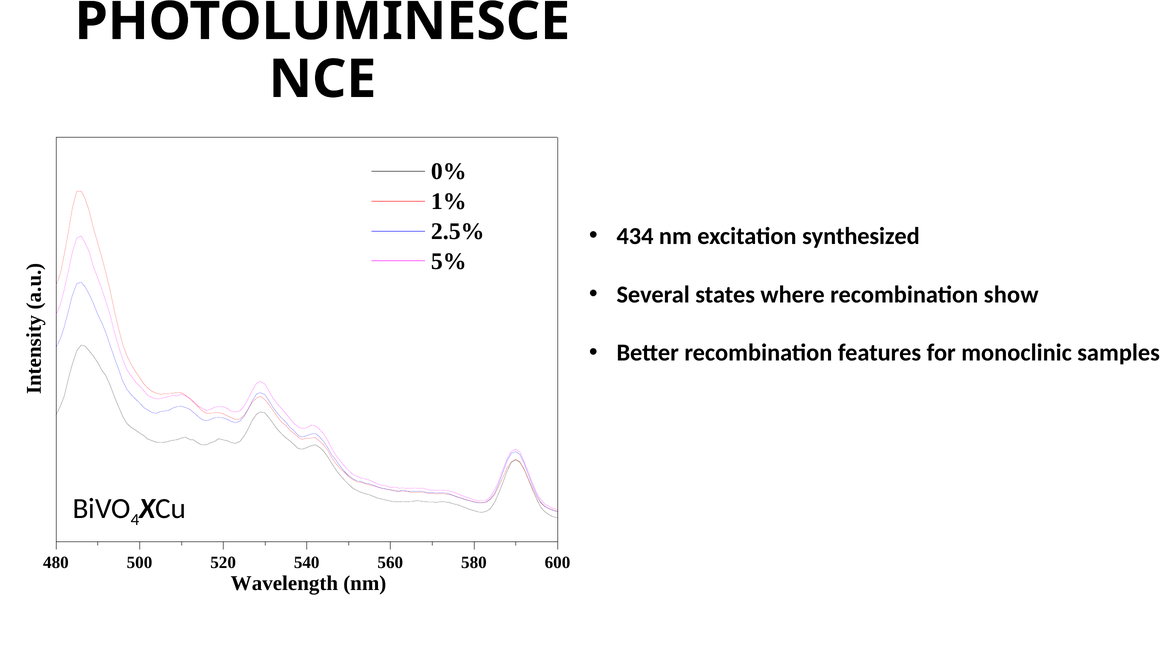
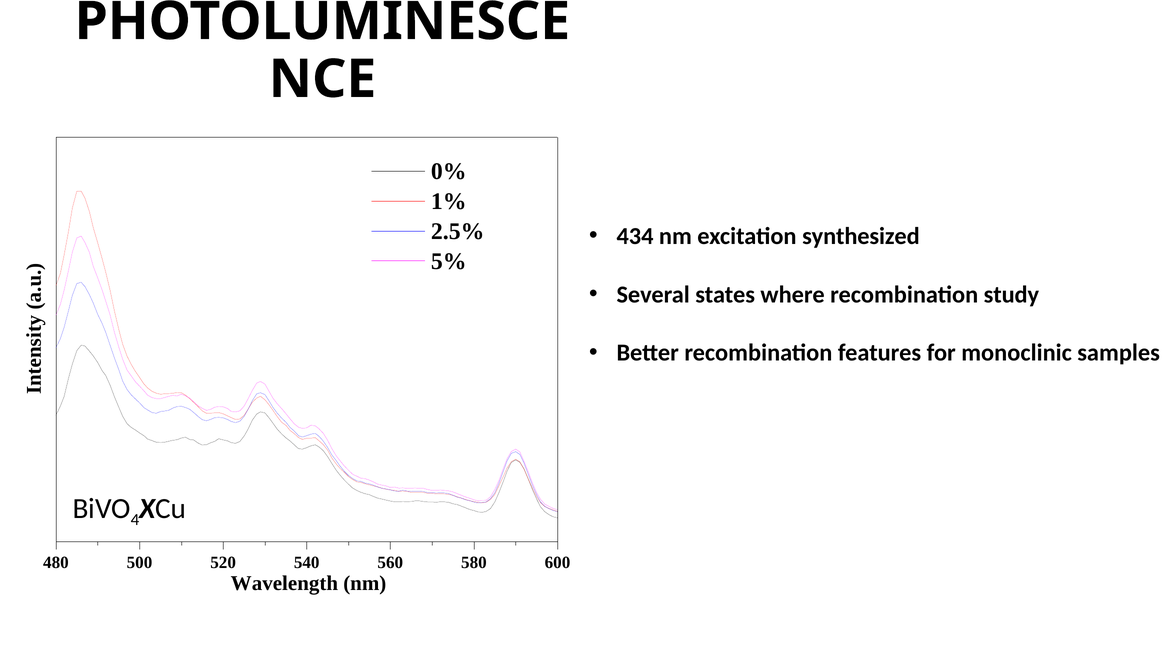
show: show -> study
